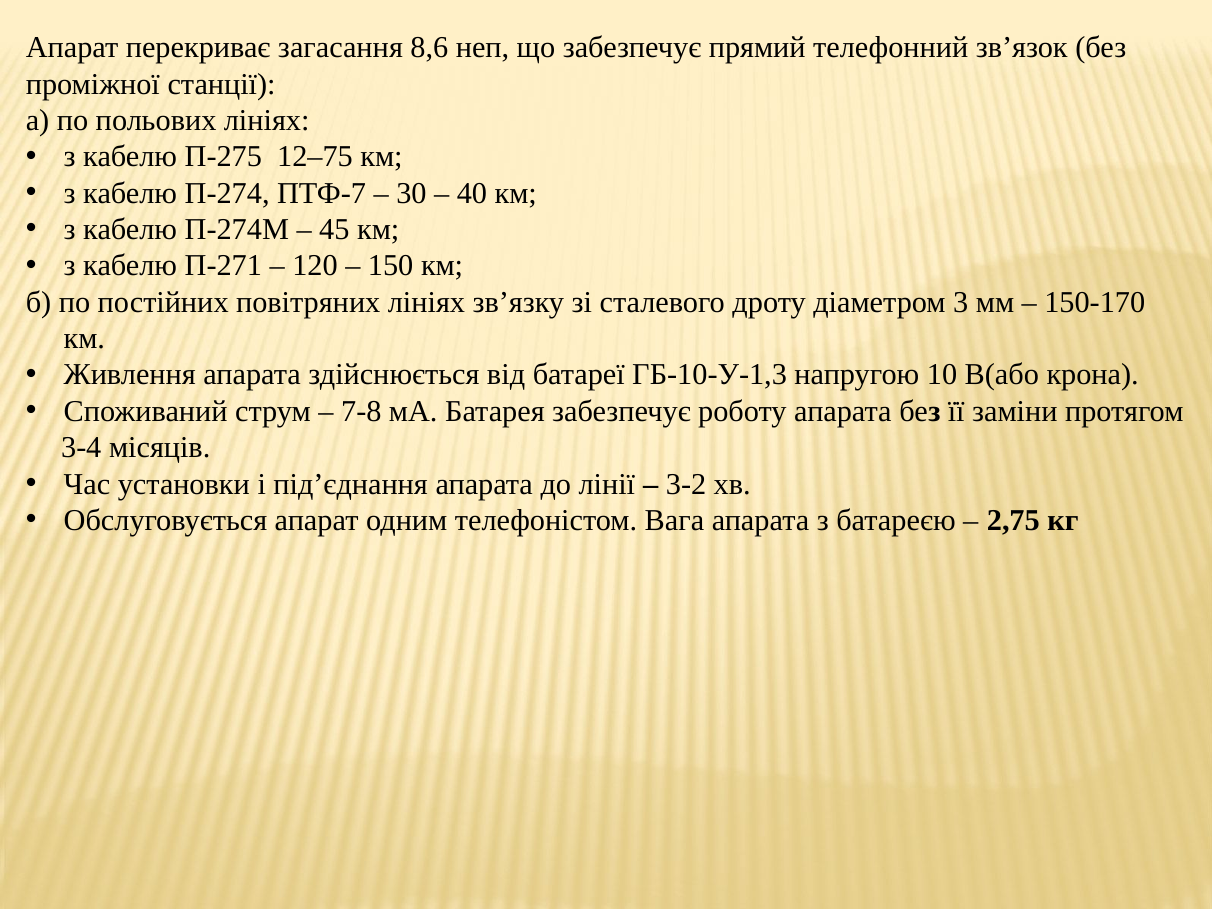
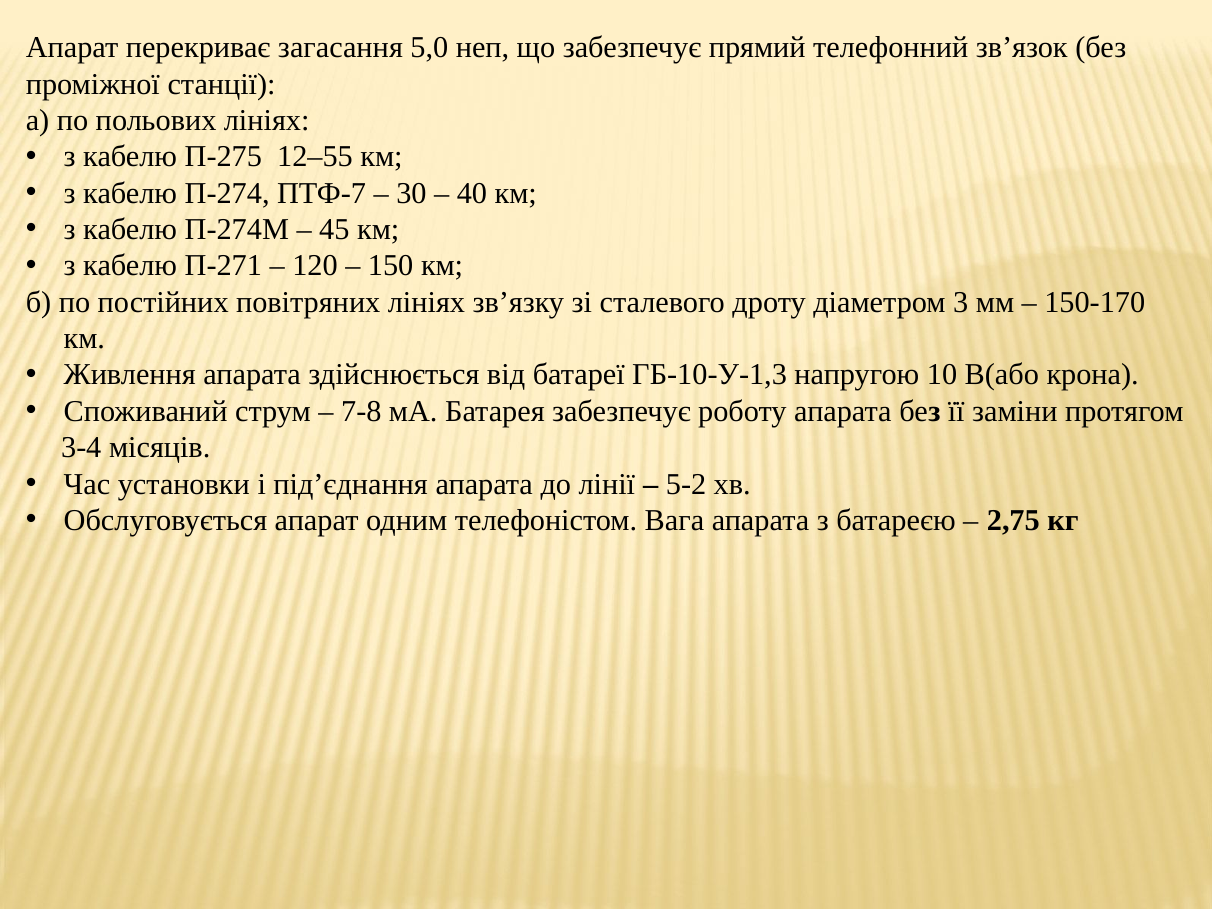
8,6: 8,6 -> 5,0
12–75: 12–75 -> 12–55
3-2: 3-2 -> 5-2
